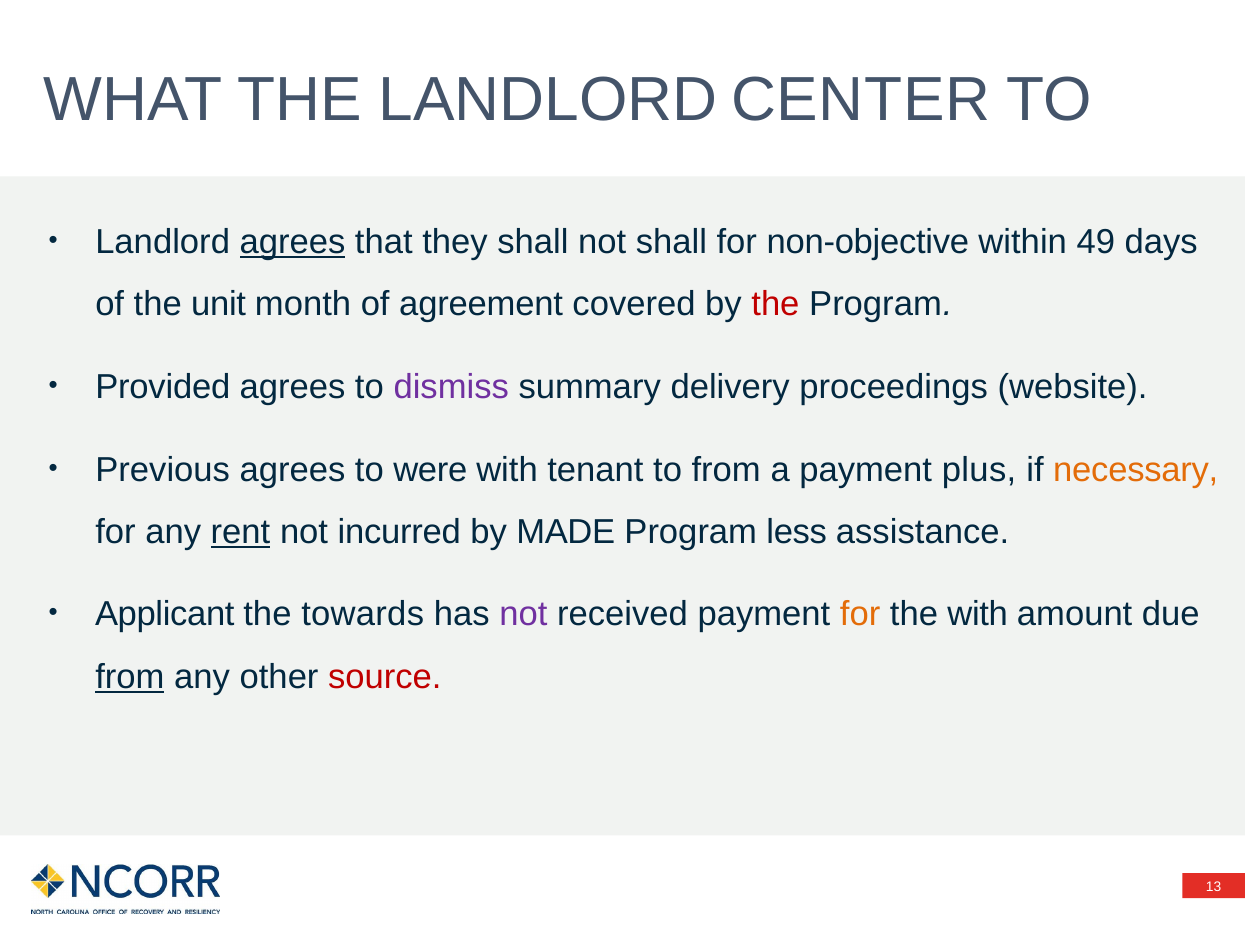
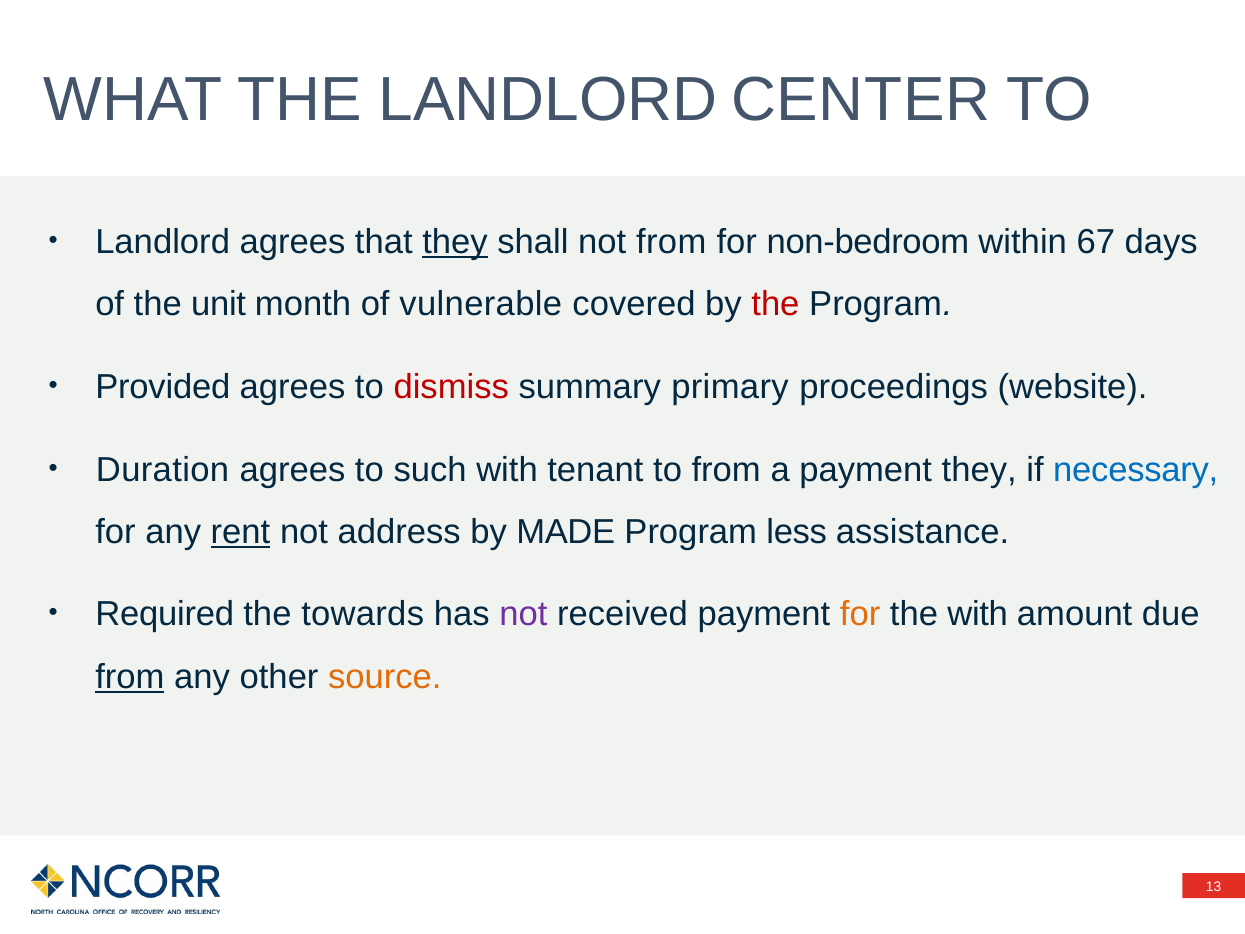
agrees at (292, 242) underline: present -> none
they at (455, 242) underline: none -> present
not shall: shall -> from
non-objective: non-objective -> non-bedroom
49: 49 -> 67
agreement: agreement -> vulnerable
dismiss colour: purple -> red
delivery: delivery -> primary
Previous: Previous -> Duration
were: were -> such
payment plus: plus -> they
necessary colour: orange -> blue
incurred: incurred -> address
Applicant: Applicant -> Required
source colour: red -> orange
